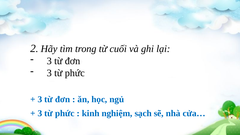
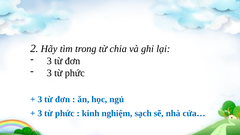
cuối: cuối -> chia
